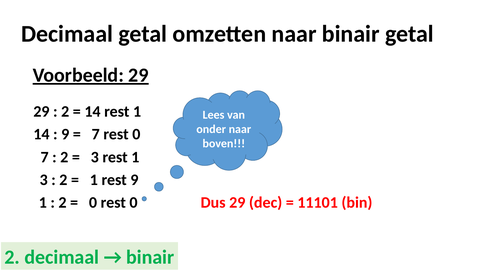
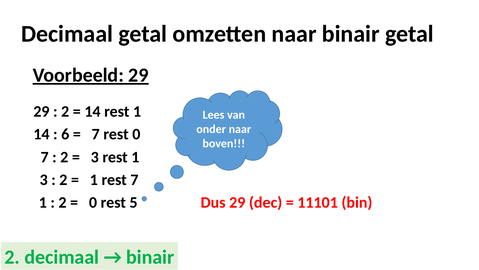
9 at (65, 134): 9 -> 6
rest 9: 9 -> 7
0 rest 0: 0 -> 5
